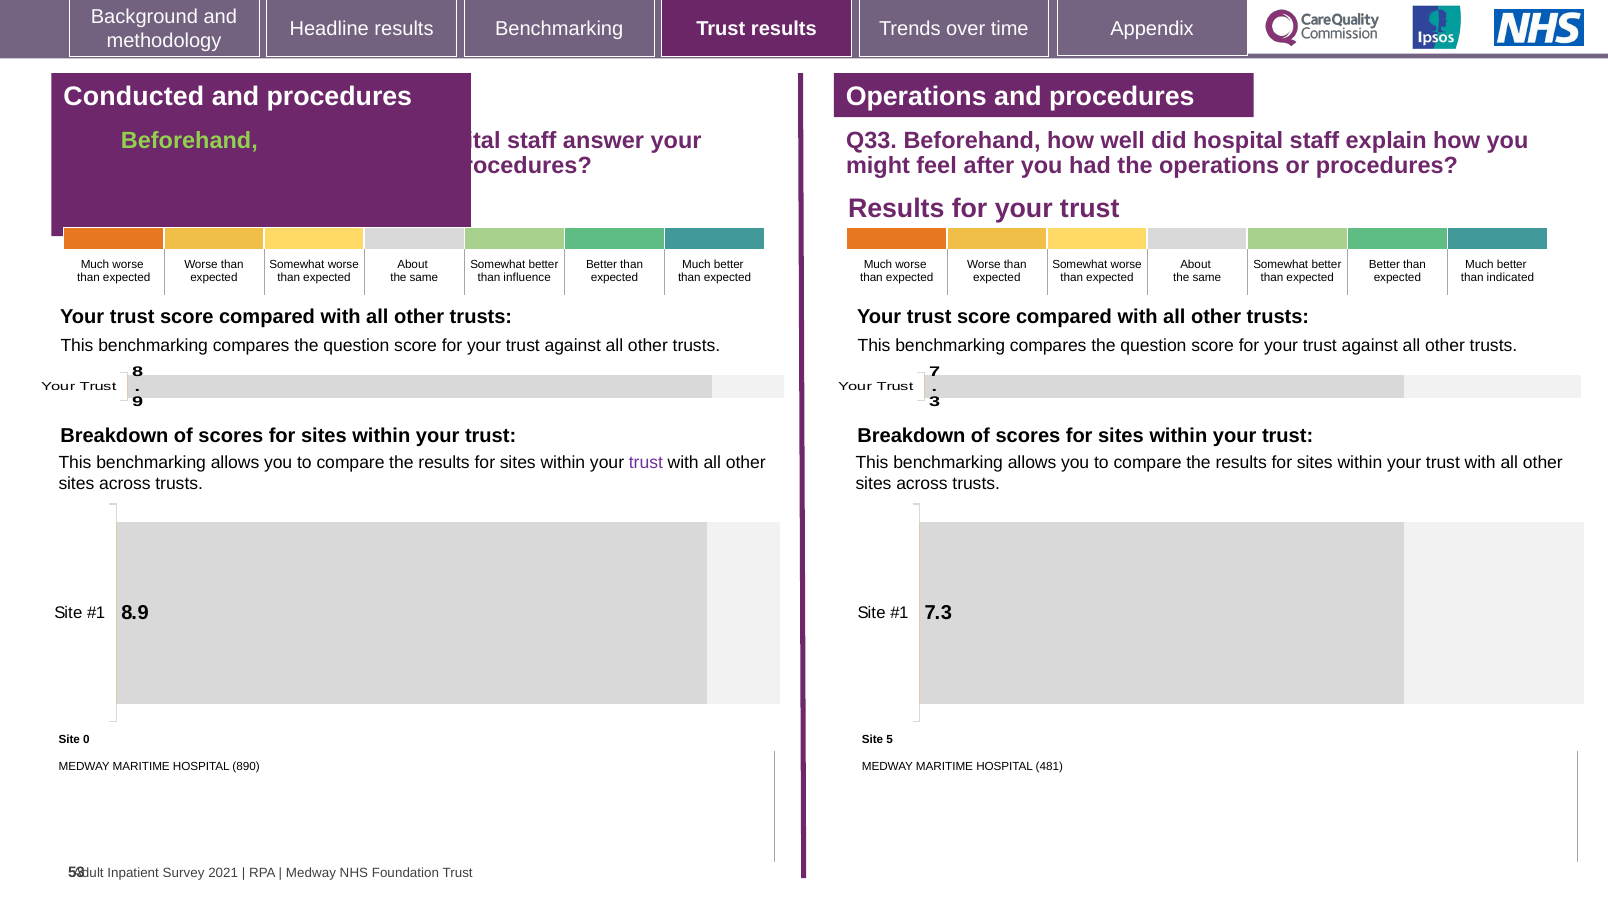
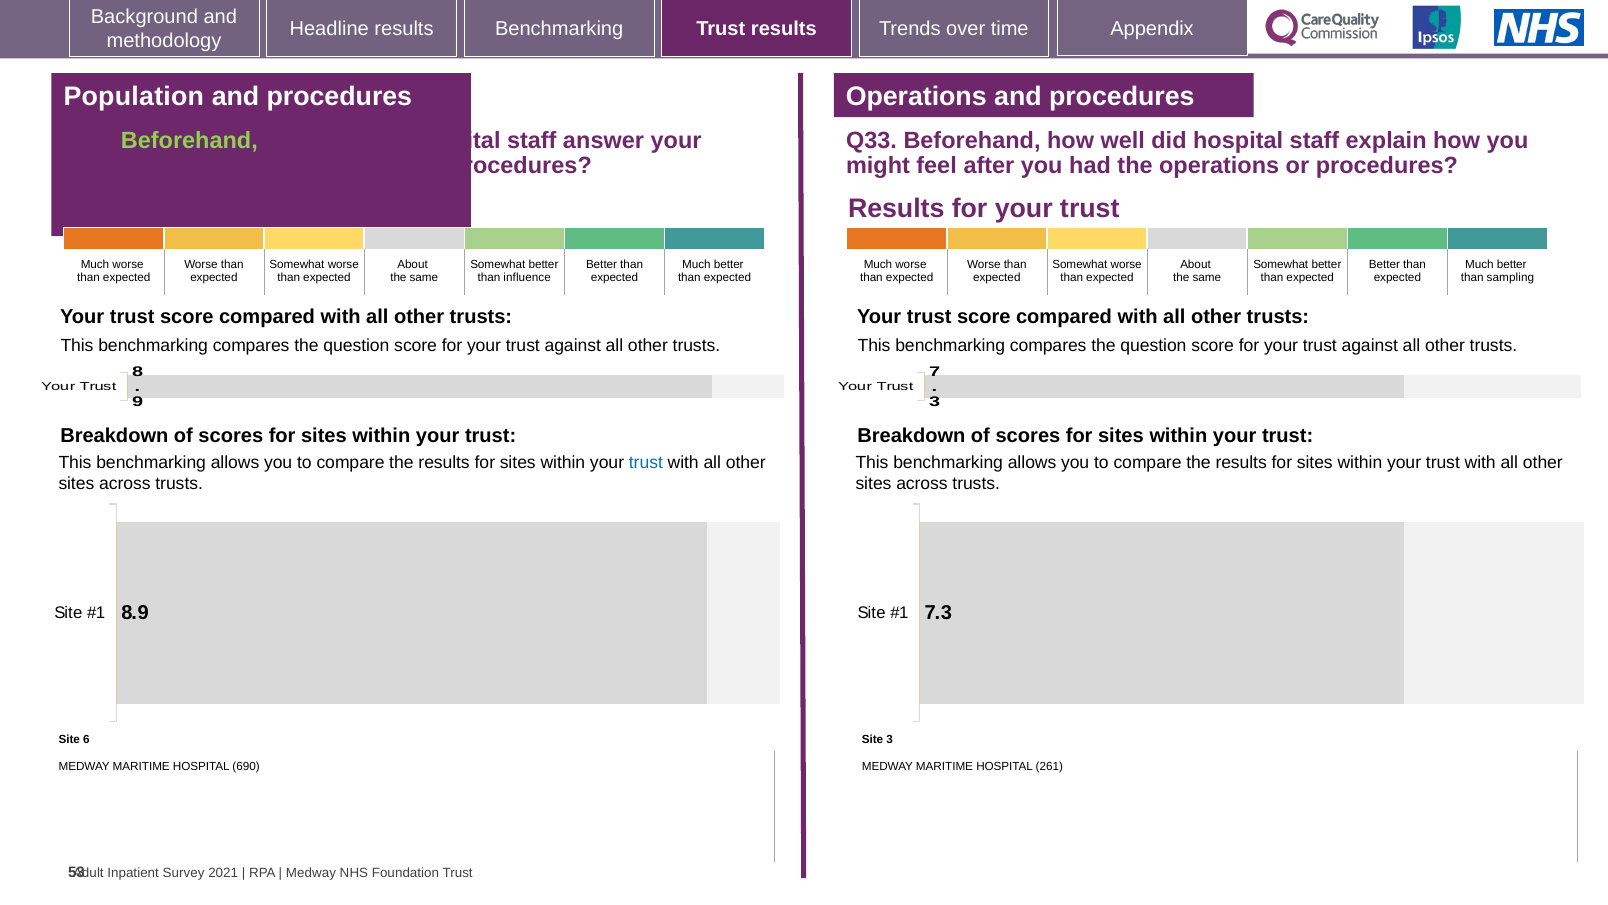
Conducted at (134, 97): Conducted -> Population
indicated: indicated -> sampling
trust at (646, 462) colour: purple -> blue
0: 0 -> 6
Site 5: 5 -> 3
890: 890 -> 690
481: 481 -> 261
